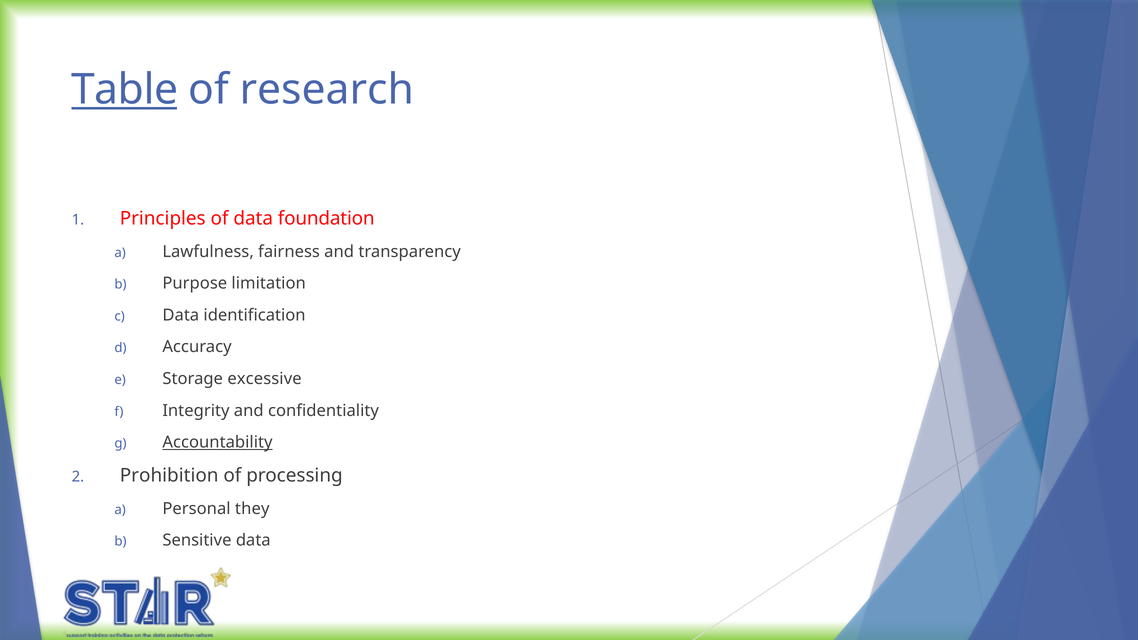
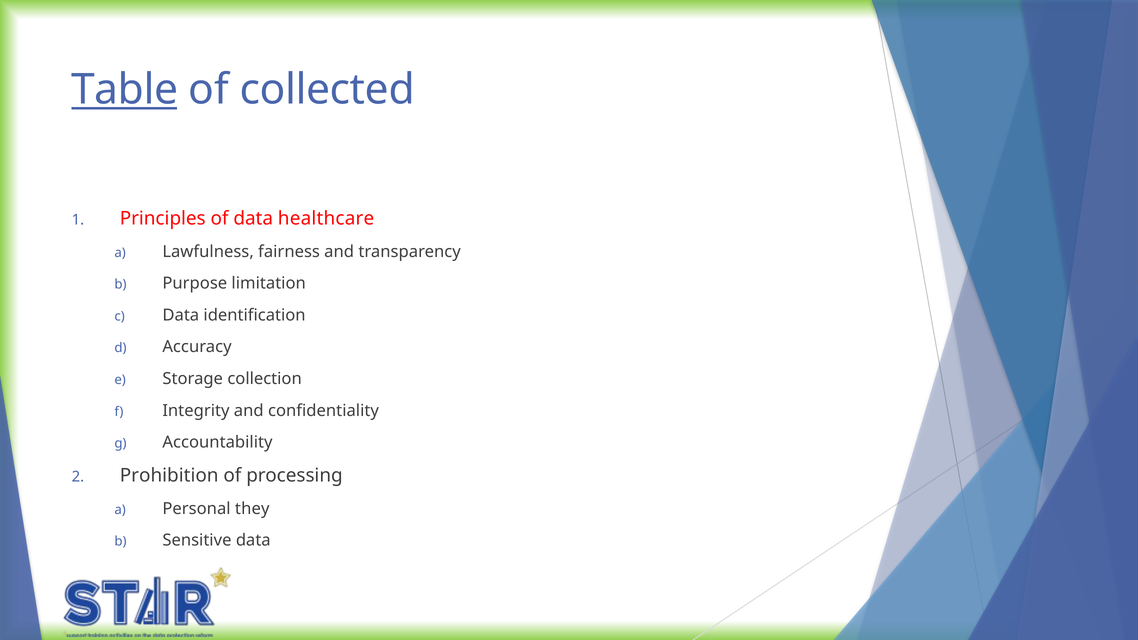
research: research -> collected
foundation: foundation -> healthcare
excessive: excessive -> collection
Accountability underline: present -> none
